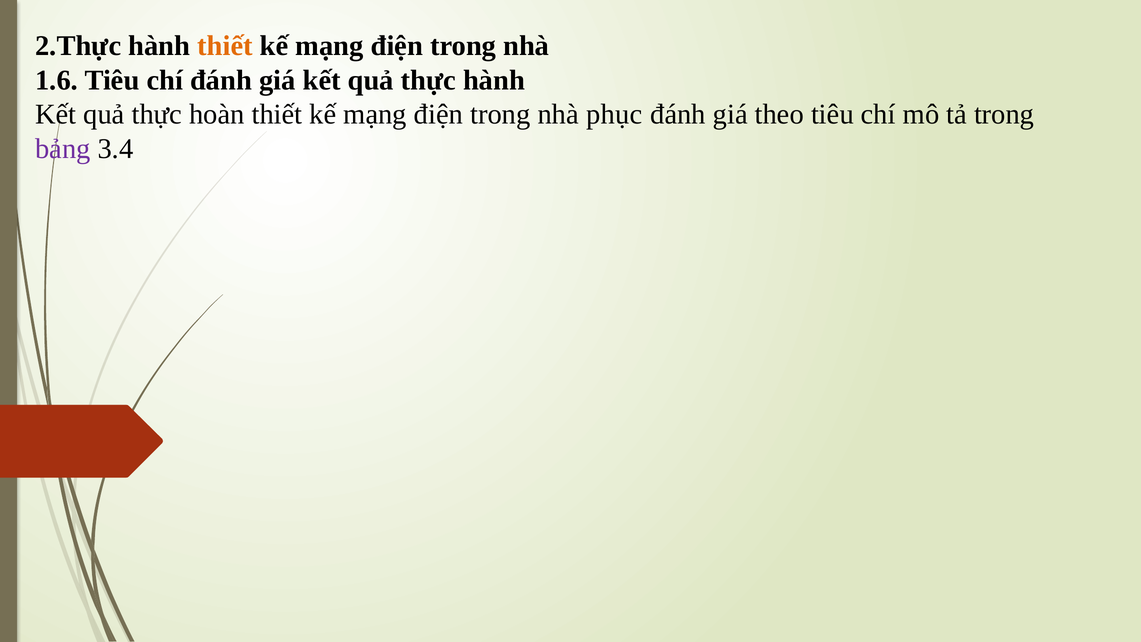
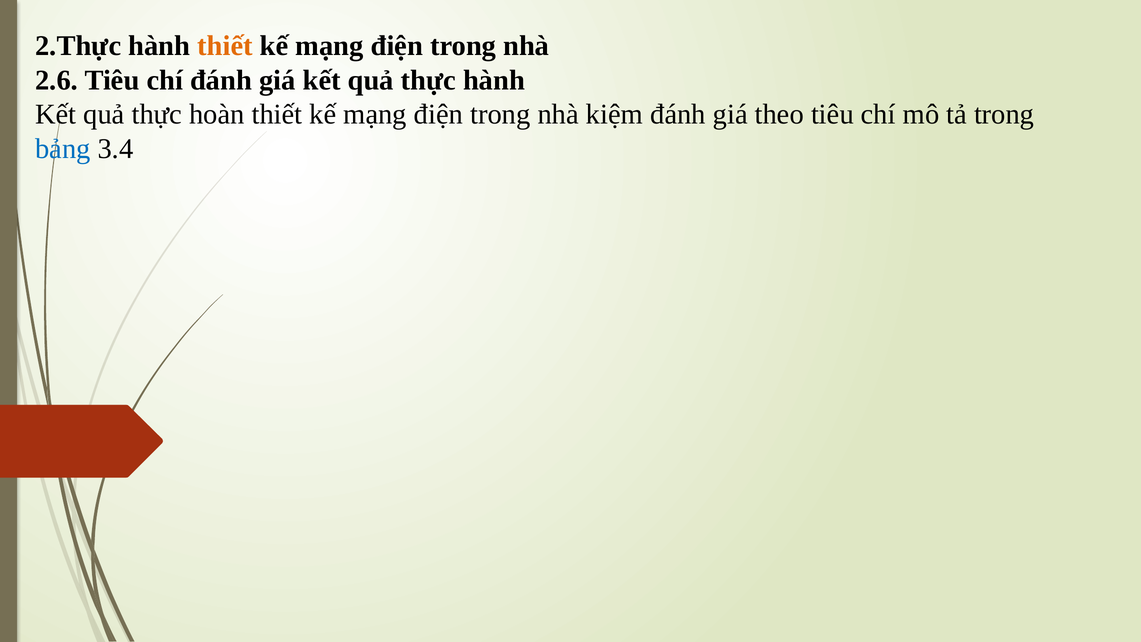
1.6: 1.6 -> 2.6
phục: phục -> kiệm
bảng colour: purple -> blue
